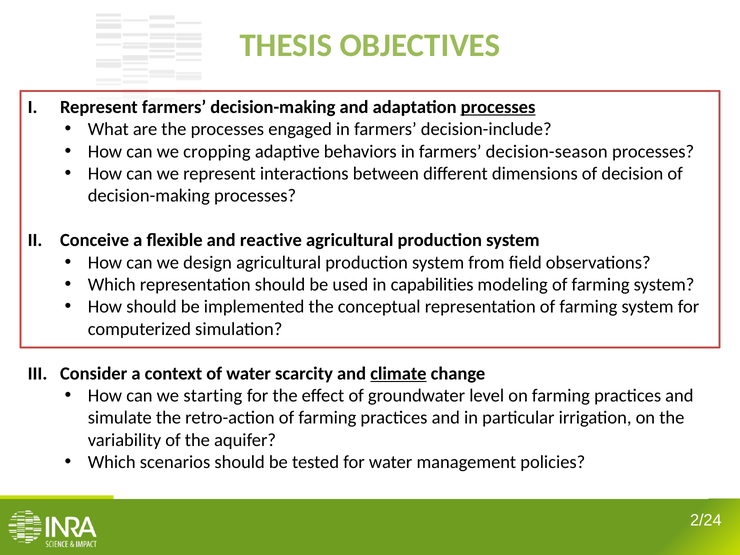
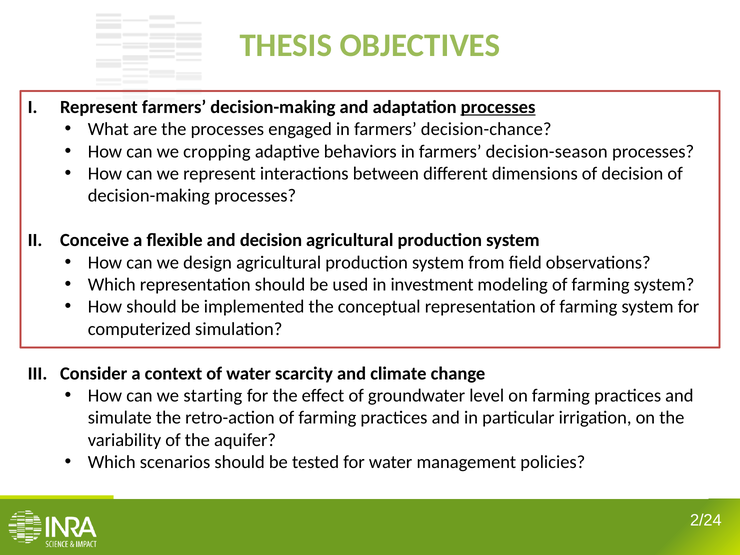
decision-include: decision-include -> decision-chance
and reactive: reactive -> decision
capabilities: capabilities -> investment
climate underline: present -> none
